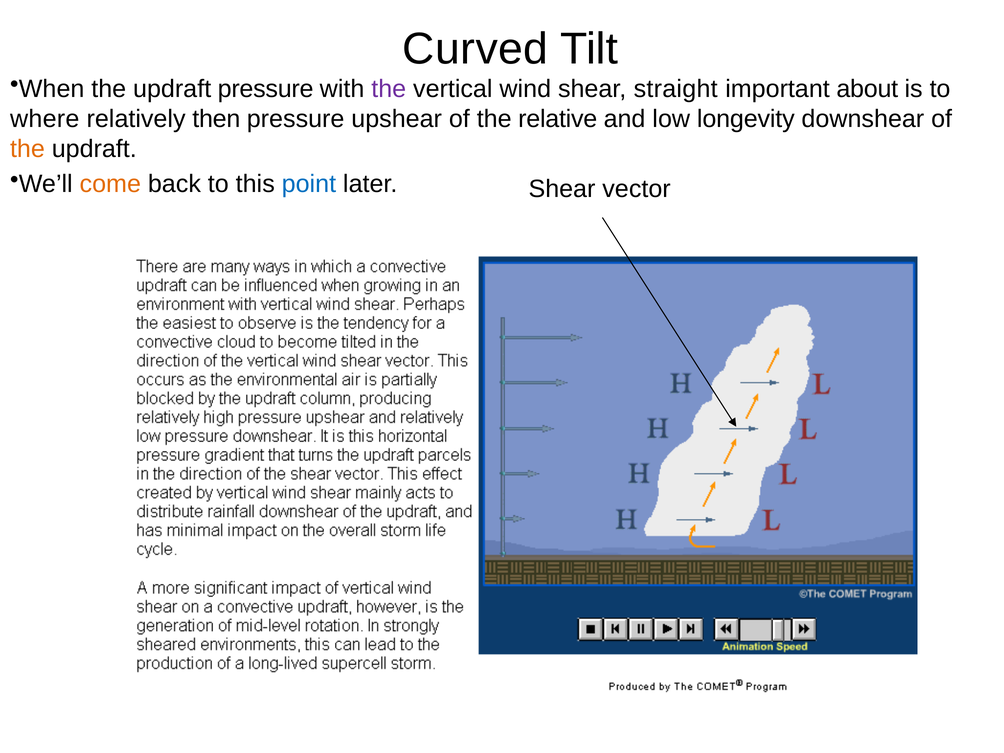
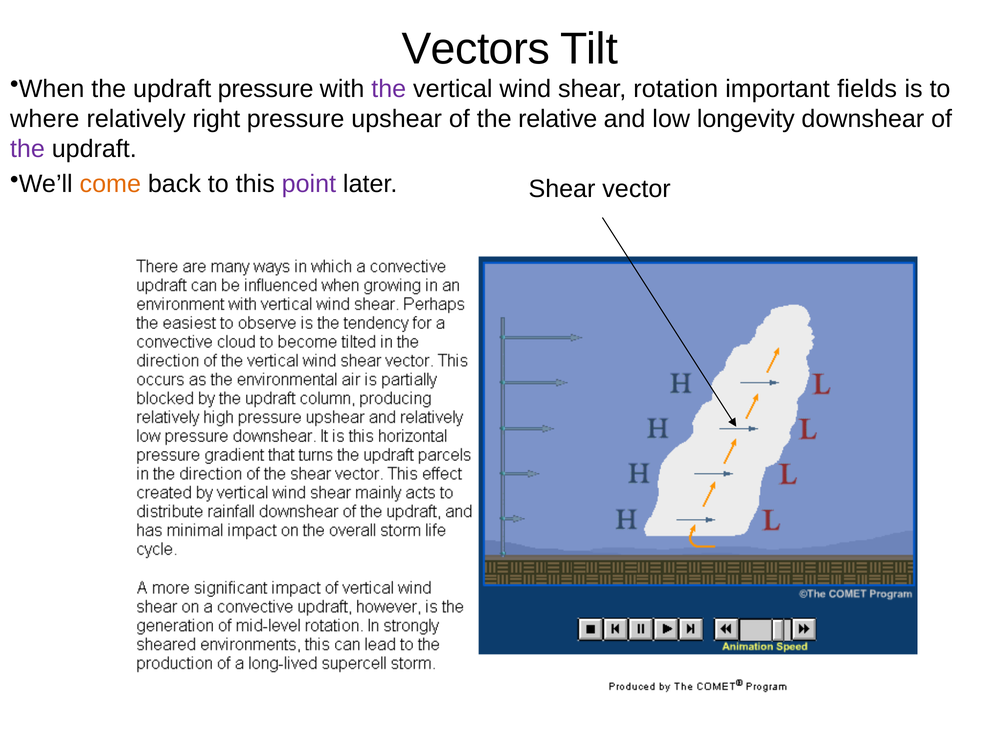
Curved: Curved -> Vectors
straight: straight -> rotation
about: about -> fields
then: then -> right
the at (27, 149) colour: orange -> purple
point colour: blue -> purple
